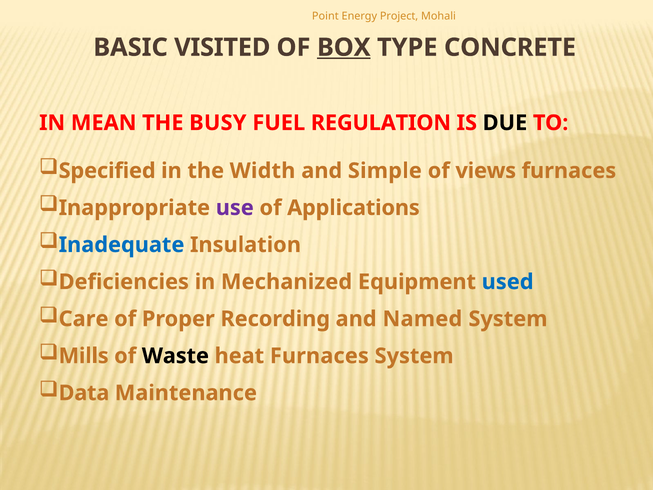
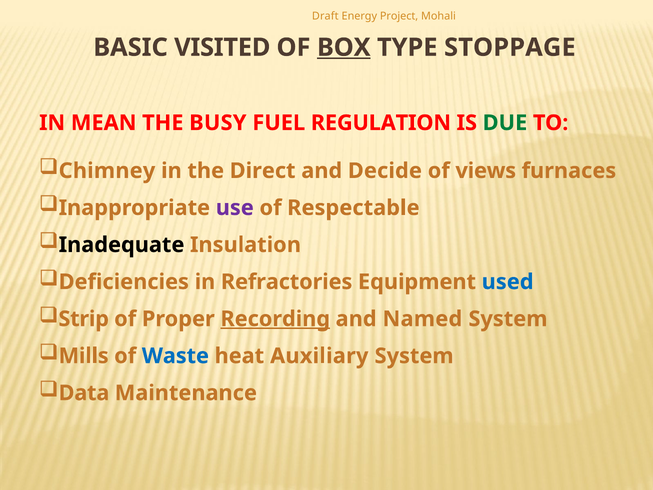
Point: Point -> Draft
CONCRETE: CONCRETE -> STOPPAGE
DUE colour: black -> green
Specified: Specified -> Chimney
Width: Width -> Direct
Simple: Simple -> Decide
Applications: Applications -> Respectable
Inadequate colour: blue -> black
Mechanized: Mechanized -> Refractories
Care: Care -> Strip
Recording underline: none -> present
Waste colour: black -> blue
heat Furnaces: Furnaces -> Auxiliary
